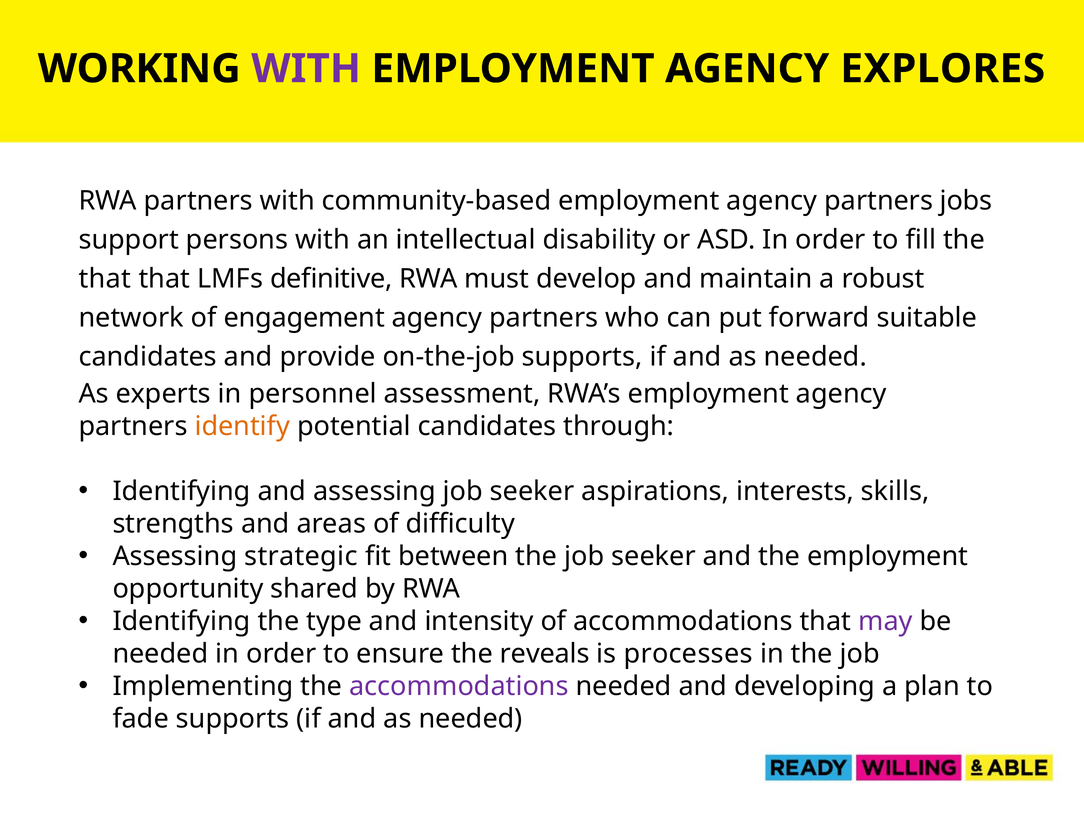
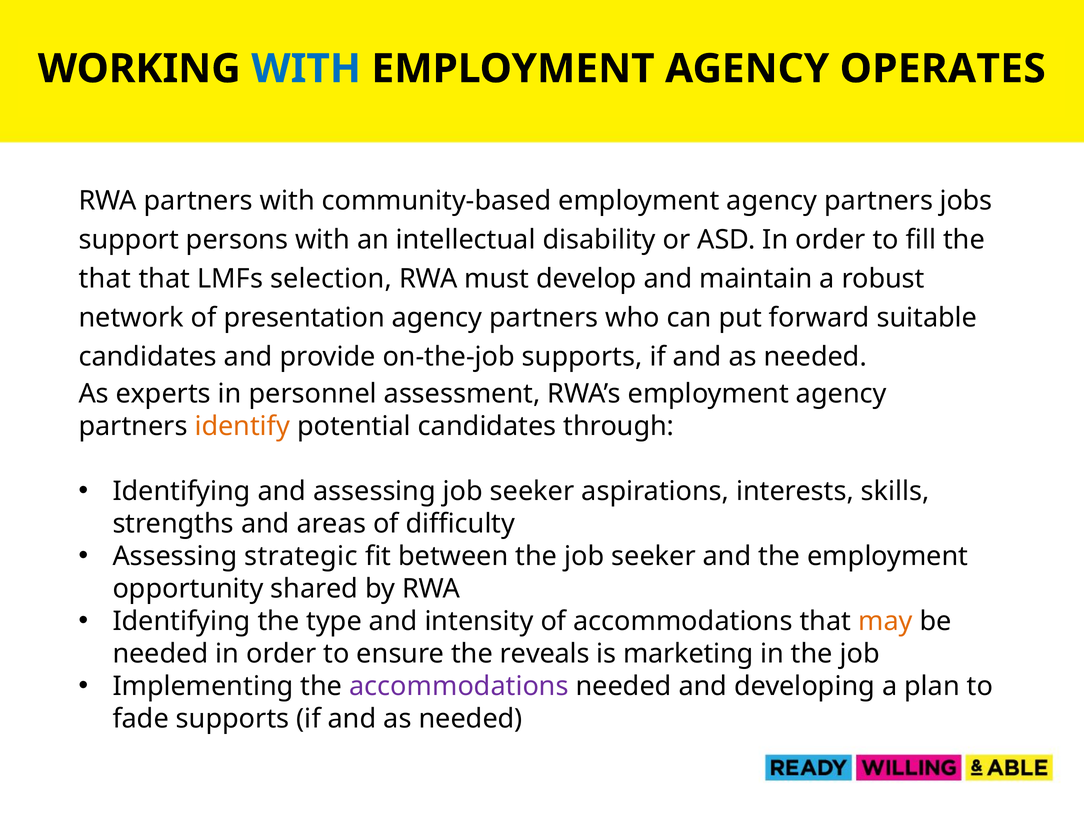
WITH at (306, 69) colour: purple -> blue
EXPLORES: EXPLORES -> OPERATES
definitive: definitive -> selection
engagement: engagement -> presentation
may colour: purple -> orange
processes: processes -> marketing
